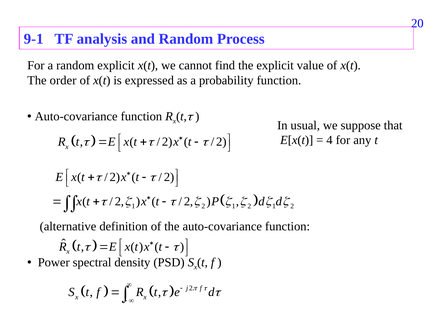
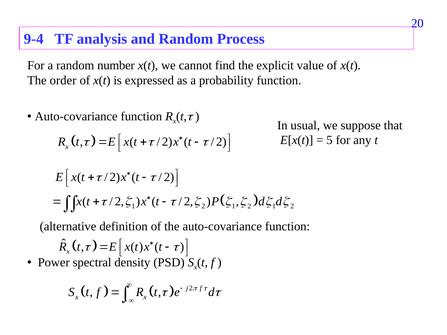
9-1: 9-1 -> 9-4
random explicit: explicit -> number
4: 4 -> 5
